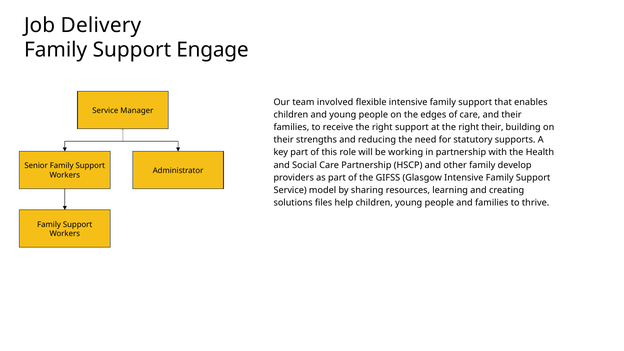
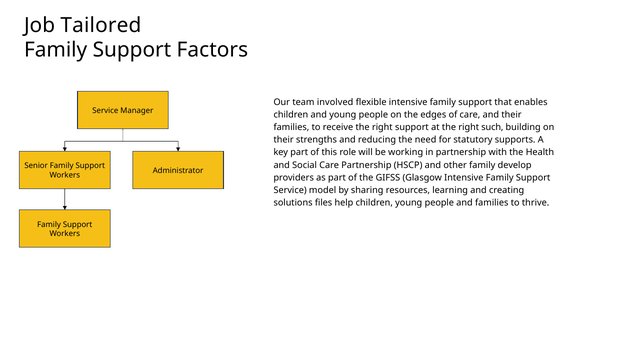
Delivery: Delivery -> Tailored
Engage: Engage -> Factors
right their: their -> such
